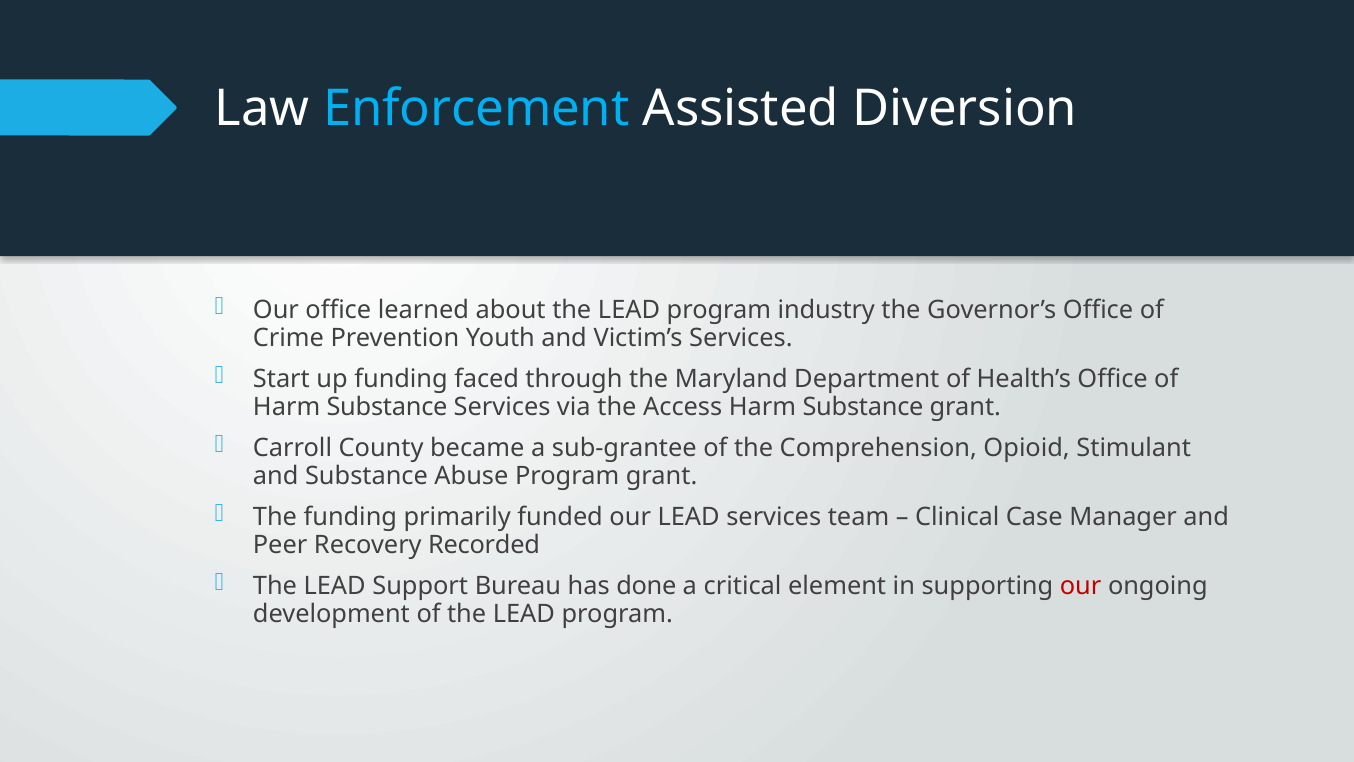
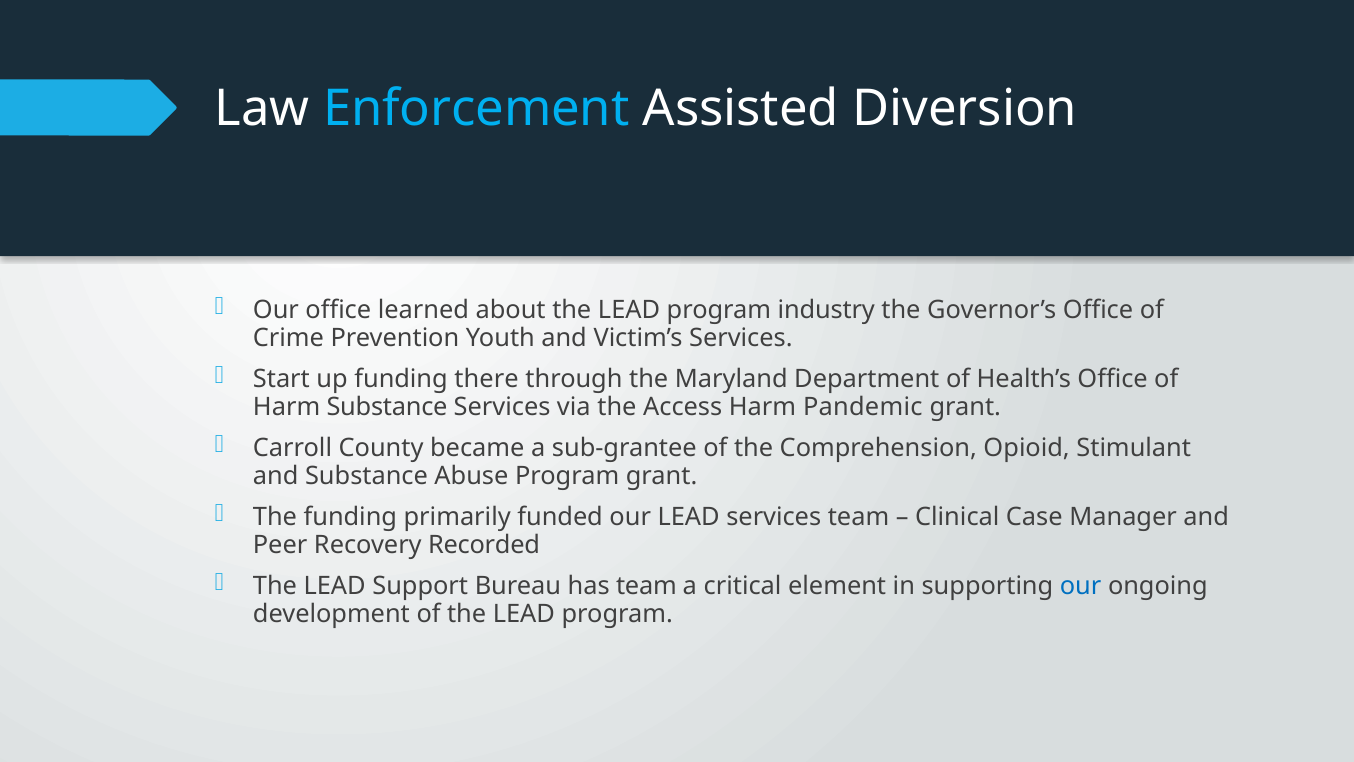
faced: faced -> there
Access Harm Substance: Substance -> Pandemic
has done: done -> team
our at (1081, 586) colour: red -> blue
